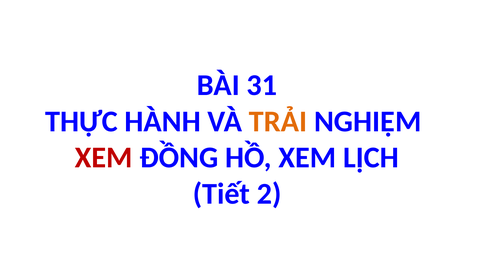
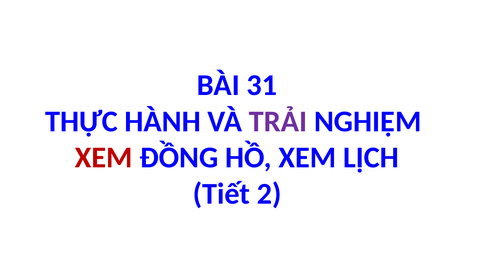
TRẢI colour: orange -> purple
